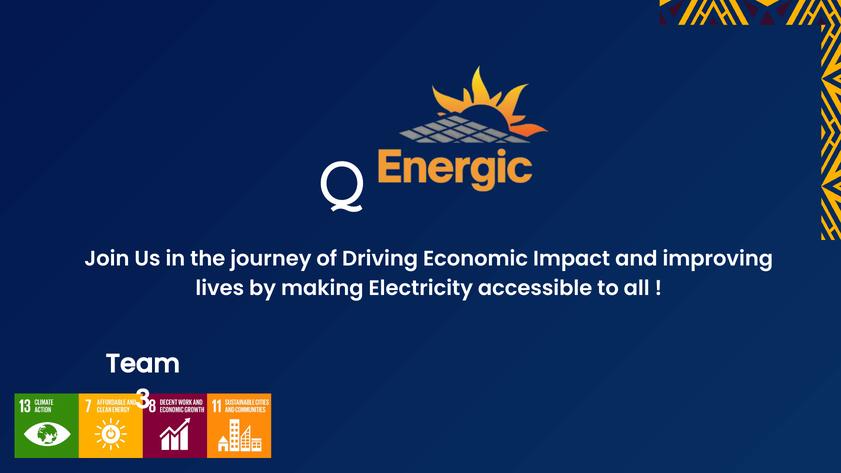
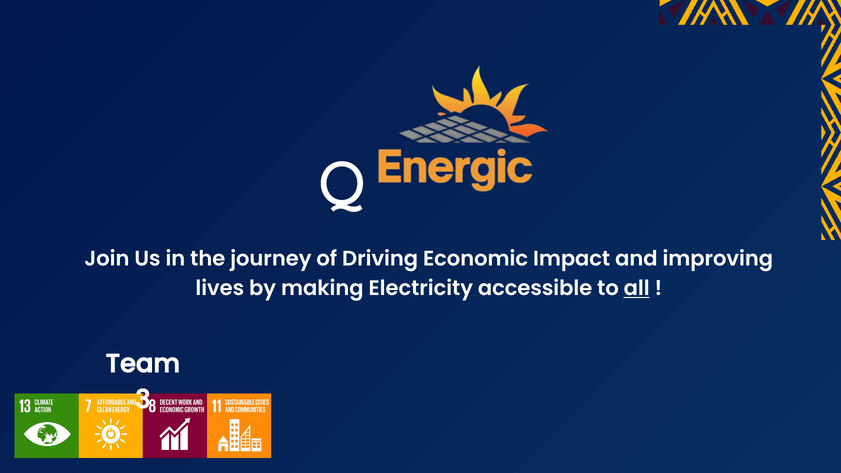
all underline: none -> present
